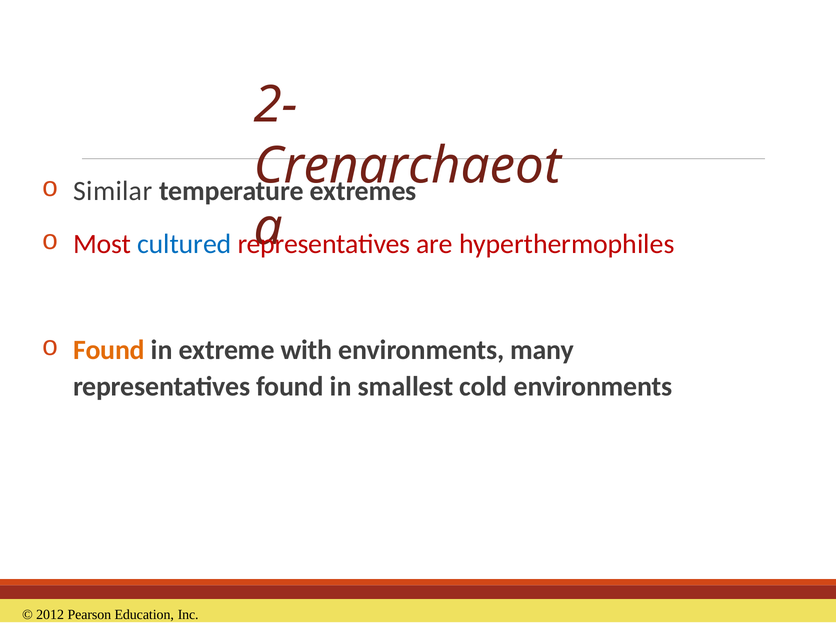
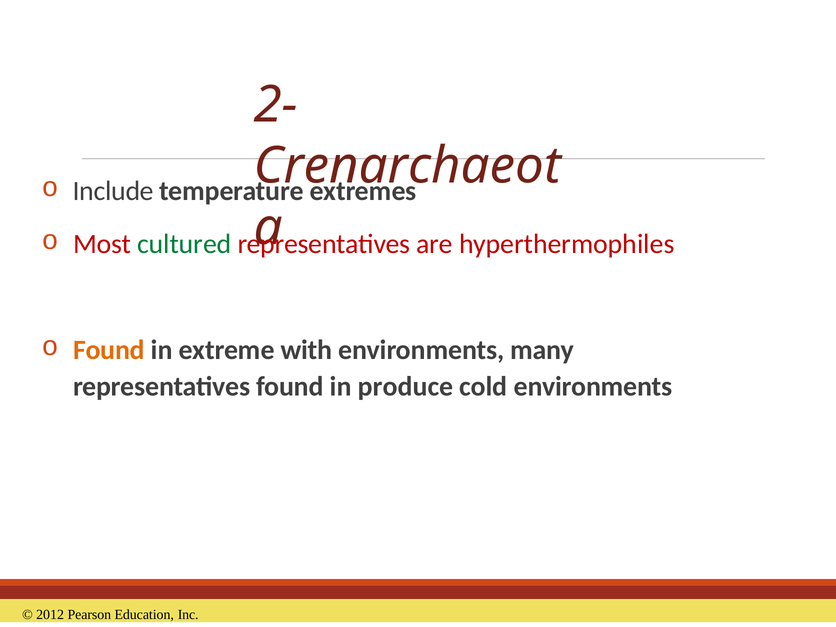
Similar: Similar -> Include
cultured colour: blue -> green
smallest: smallest -> produce
